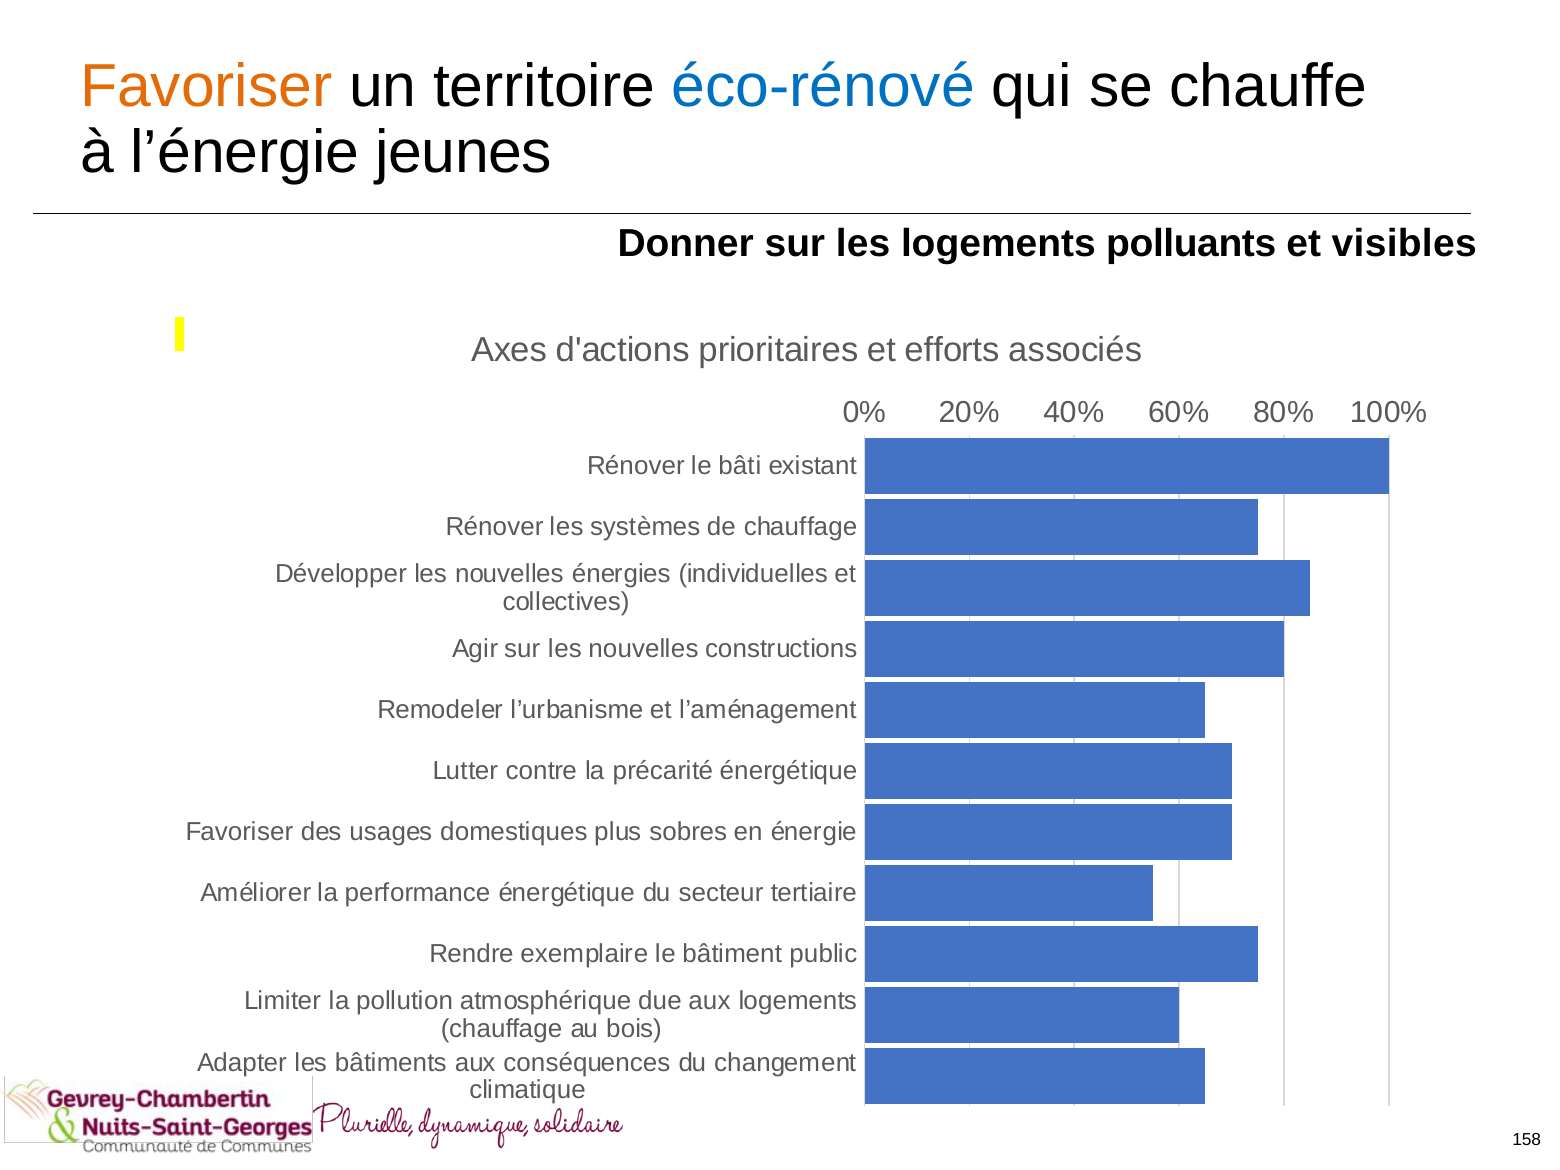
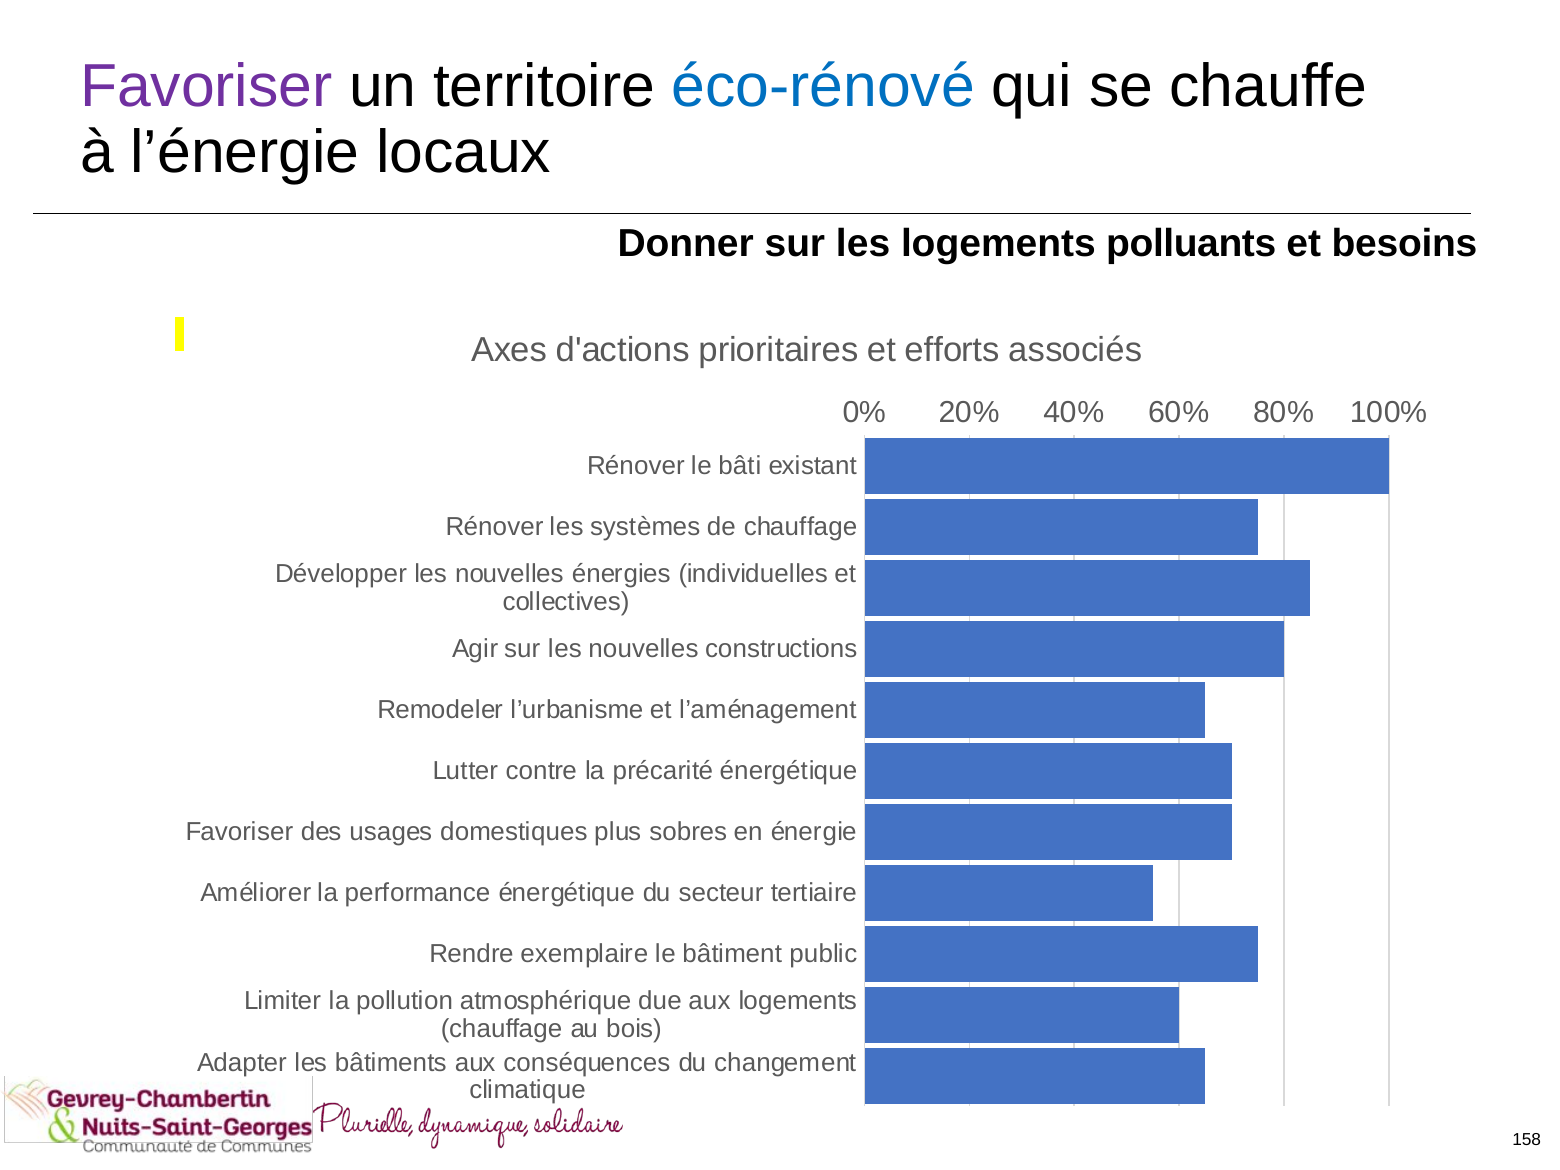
Favoriser at (206, 87) colour: orange -> purple
jeunes: jeunes -> locaux
visibles: visibles -> besoins
